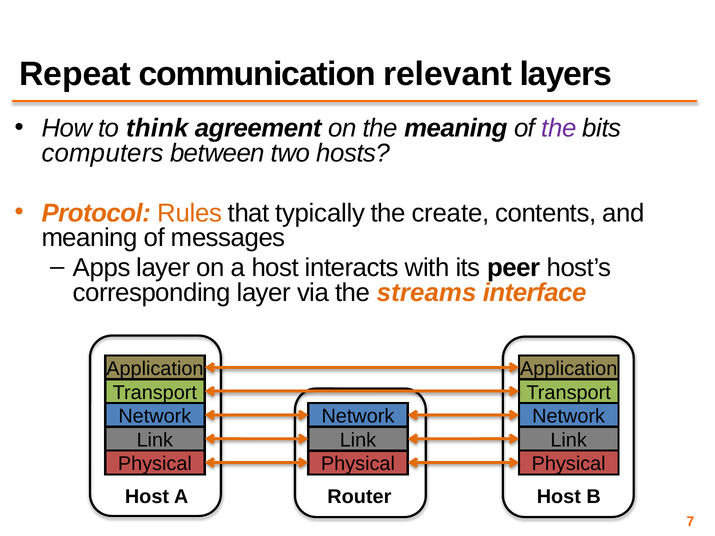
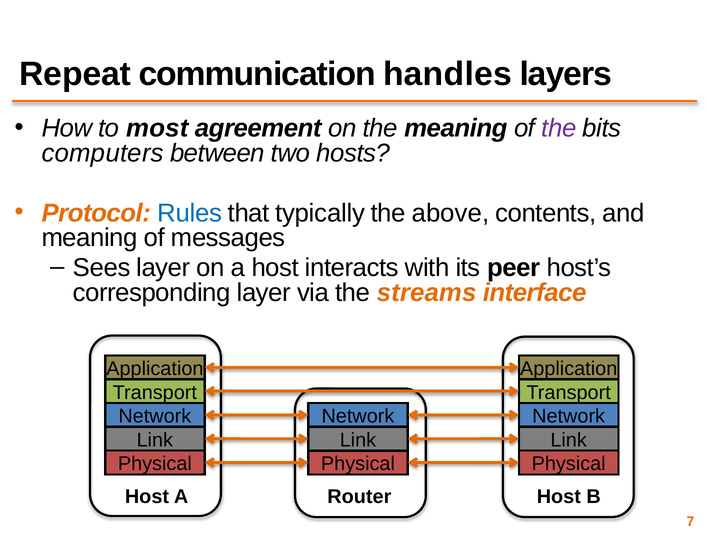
relevant: relevant -> handles
think: think -> most
Rules colour: orange -> blue
create: create -> above
Apps: Apps -> Sees
